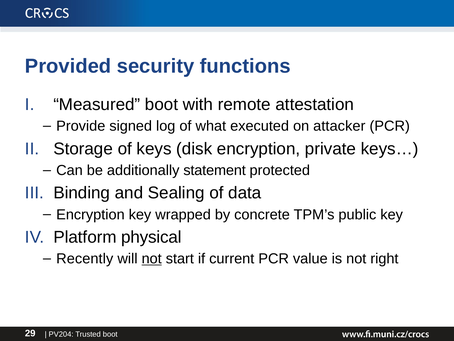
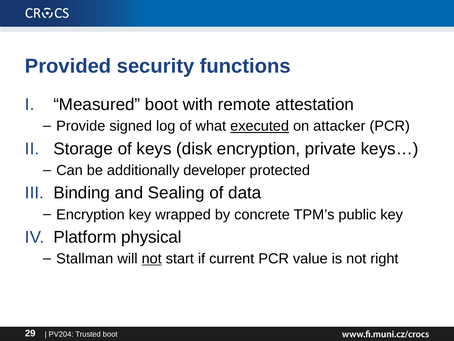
executed underline: none -> present
statement: statement -> developer
Recently: Recently -> Stallman
